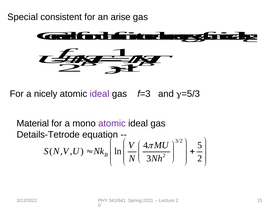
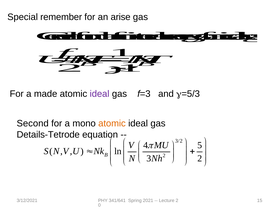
consistent: consistent -> remember
nicely: nicely -> made
Material: Material -> Second
atomic at (112, 123) colour: purple -> orange
